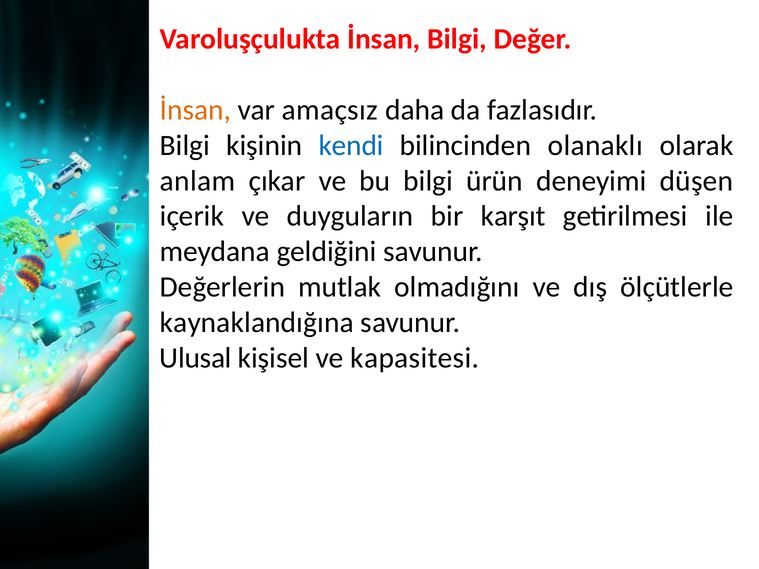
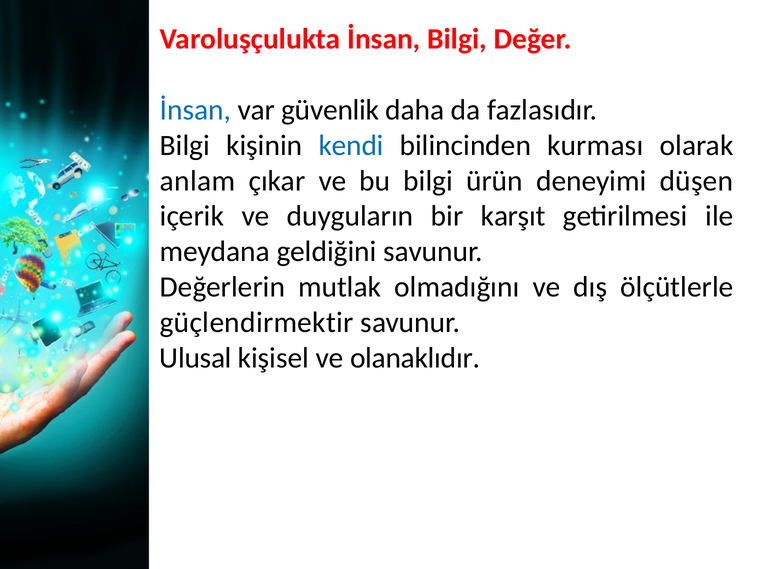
İnsan at (195, 110) colour: orange -> blue
amaçsız: amaçsız -> güvenlik
olanaklı: olanaklı -> kurması
kaynaklandığına: kaynaklandığına -> güçlendirmektir
kapasitesi: kapasitesi -> olanaklıdır
